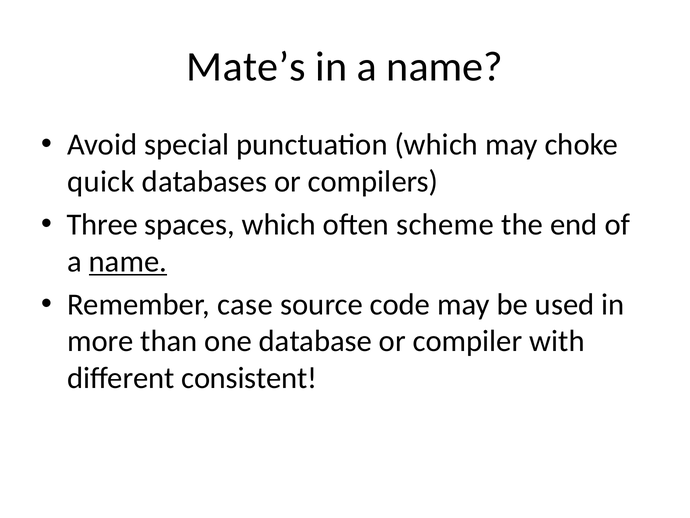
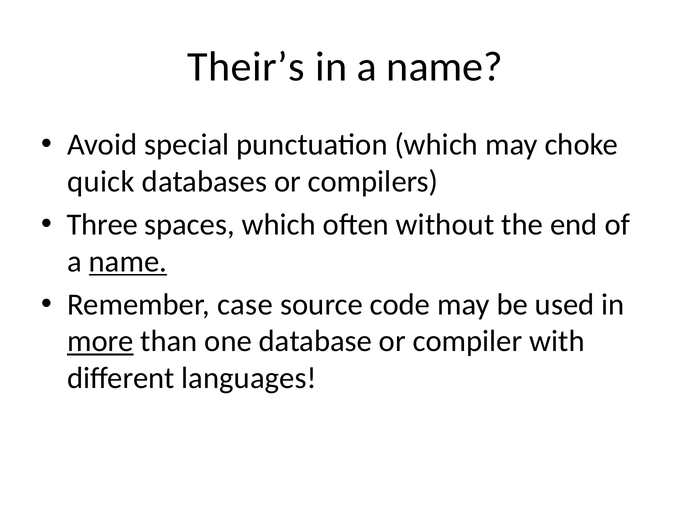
Mate’s: Mate’s -> Their’s
scheme: scheme -> without
more underline: none -> present
consistent: consistent -> languages
